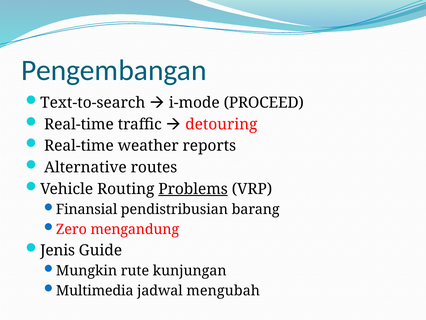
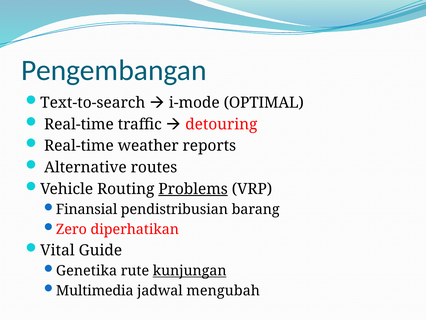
PROCEED: PROCEED -> OPTIMAL
mengandung: mengandung -> diperhatikan
Jenis: Jenis -> Vital
Mungkin: Mungkin -> Genetika
kunjungan underline: none -> present
